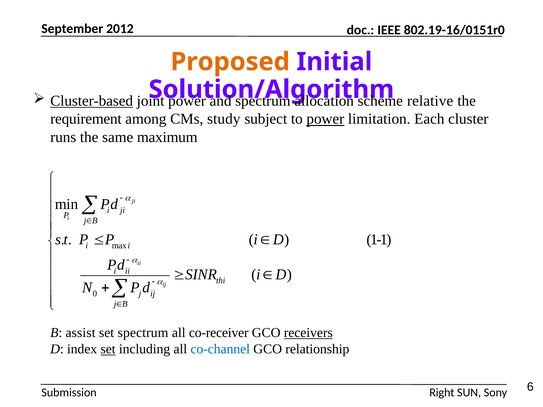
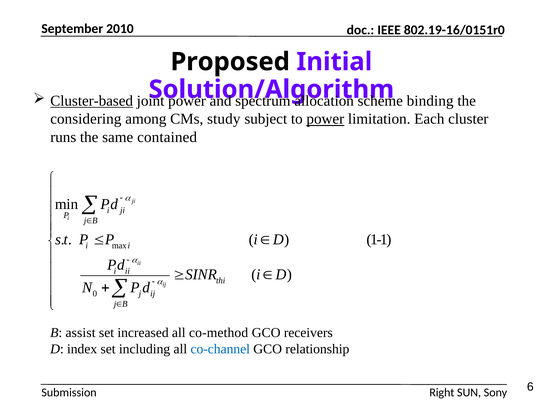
2012: 2012 -> 2010
Proposed colour: orange -> black
relative: relative -> binding
requirement: requirement -> considering
maximum: maximum -> contained
set spectrum: spectrum -> increased
co-receiver: co-receiver -> co-method
receivers underline: present -> none
set at (108, 349) underline: present -> none
